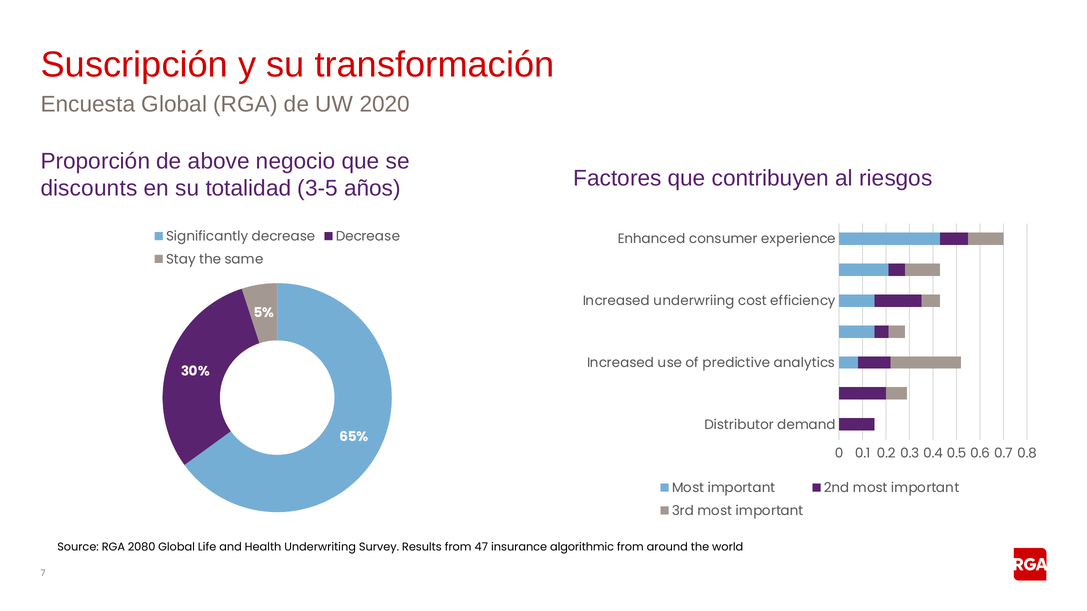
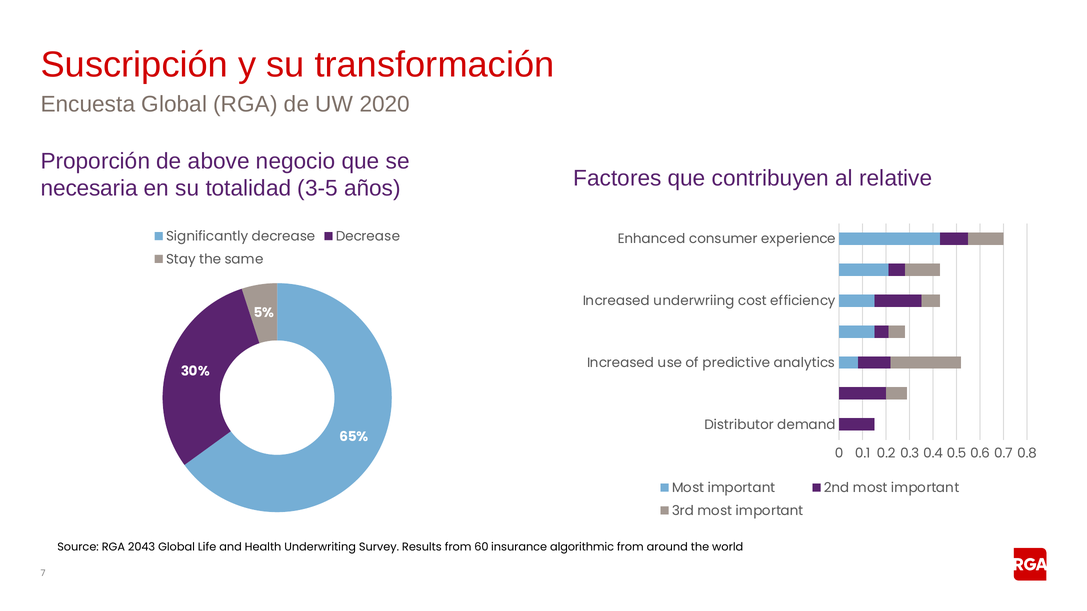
riesgos: riesgos -> relative
discounts: discounts -> necesaria
2080: 2080 -> 2043
47: 47 -> 60
